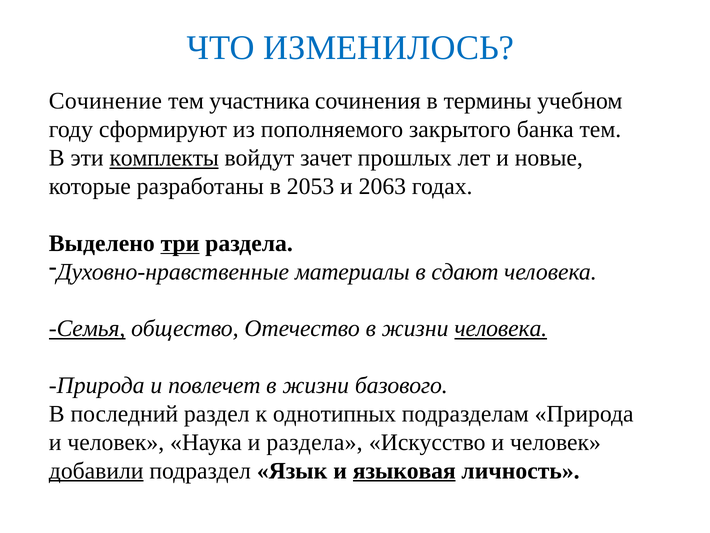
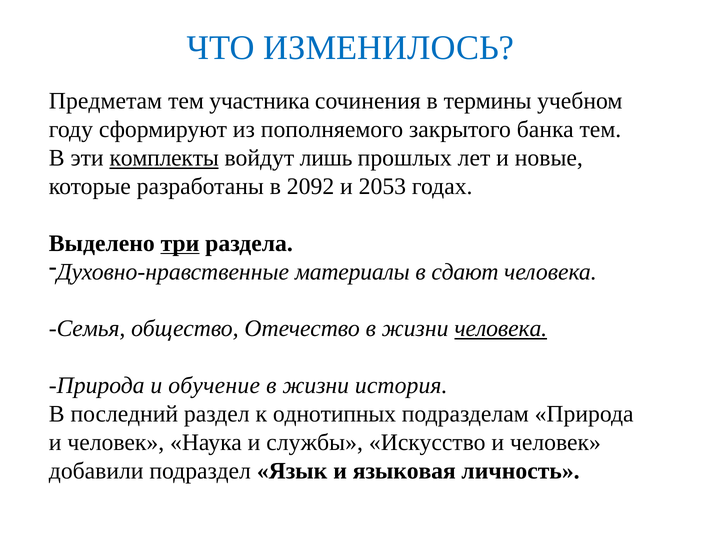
Сочинение: Сочинение -> Предметам
зачет: зачет -> лишь
2053: 2053 -> 2092
2063: 2063 -> 2053
Семья underline: present -> none
повлечет: повлечет -> обучение
базового: базового -> история
и раздела: раздела -> службы
добавили underline: present -> none
языковая underline: present -> none
